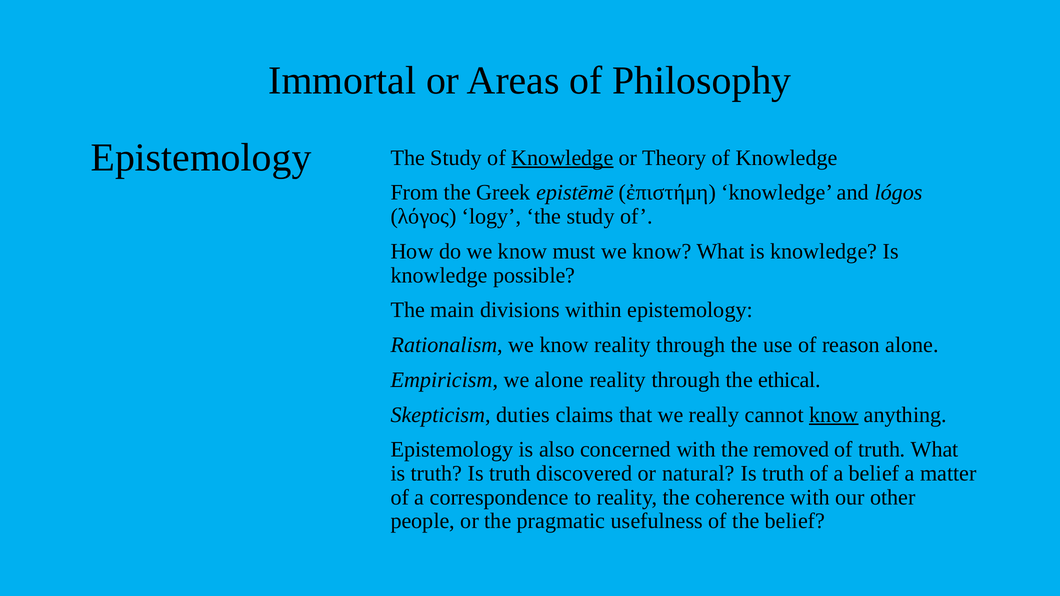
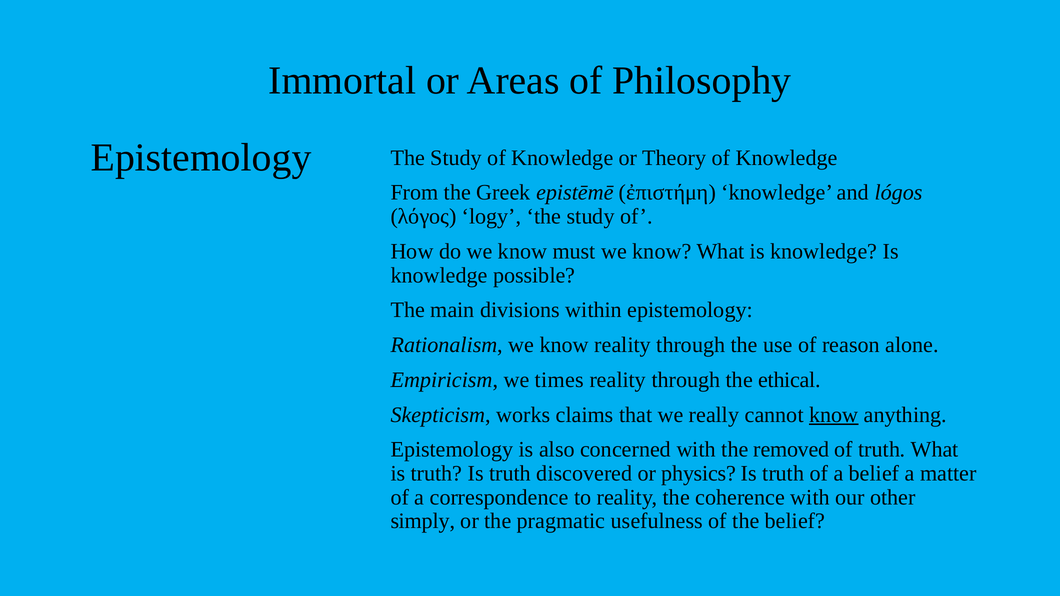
Knowledge at (562, 158) underline: present -> none
we alone: alone -> times
duties: duties -> works
natural: natural -> physics
people: people -> simply
